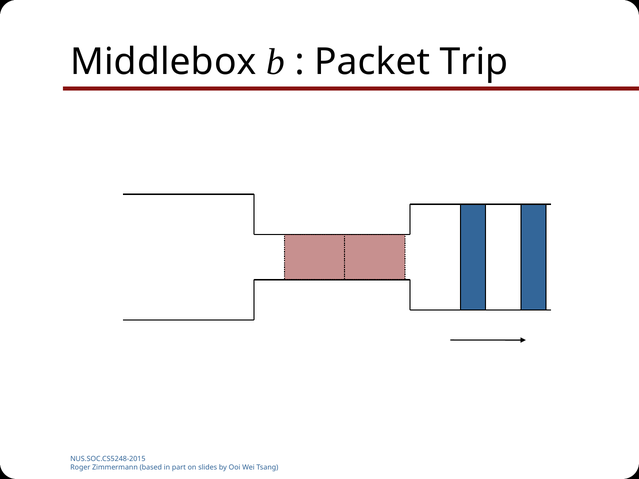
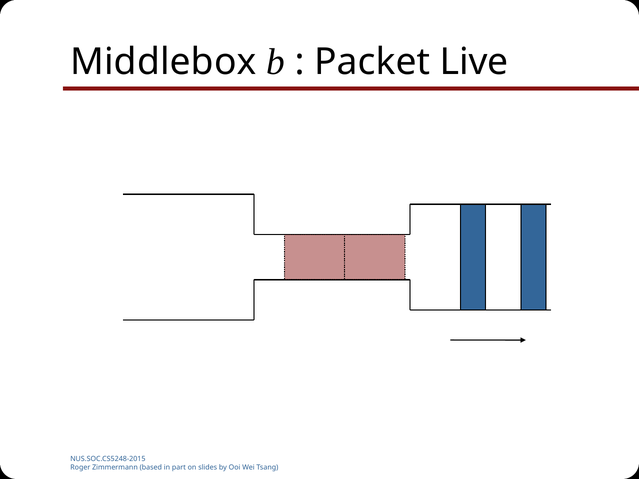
Trip: Trip -> Live
